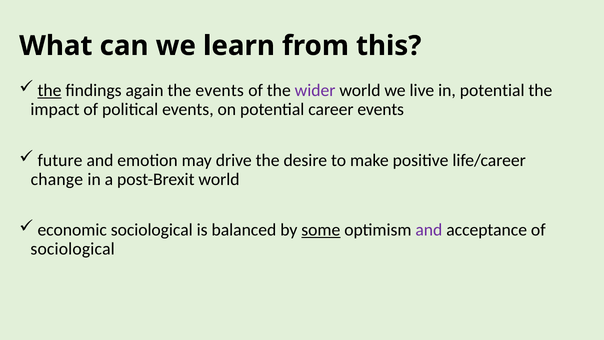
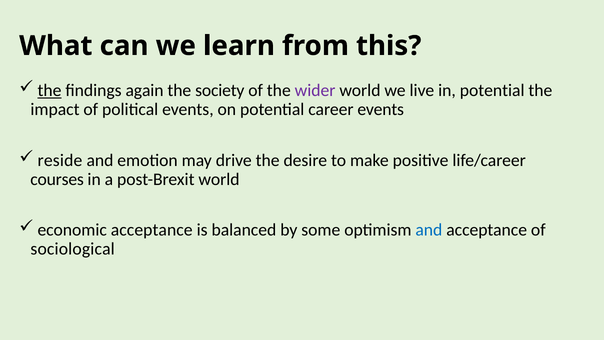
the events: events -> society
future: future -> reside
change: change -> courses
economic sociological: sociological -> acceptance
some underline: present -> none
and at (429, 230) colour: purple -> blue
